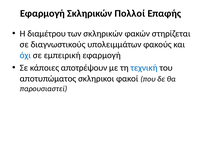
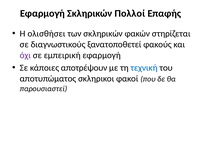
διαμέτρου: διαμέτρου -> ολισθήσει
υπολειμμάτων: υπολειμμάτων -> ξανατοποθετεί
όχι colour: blue -> purple
